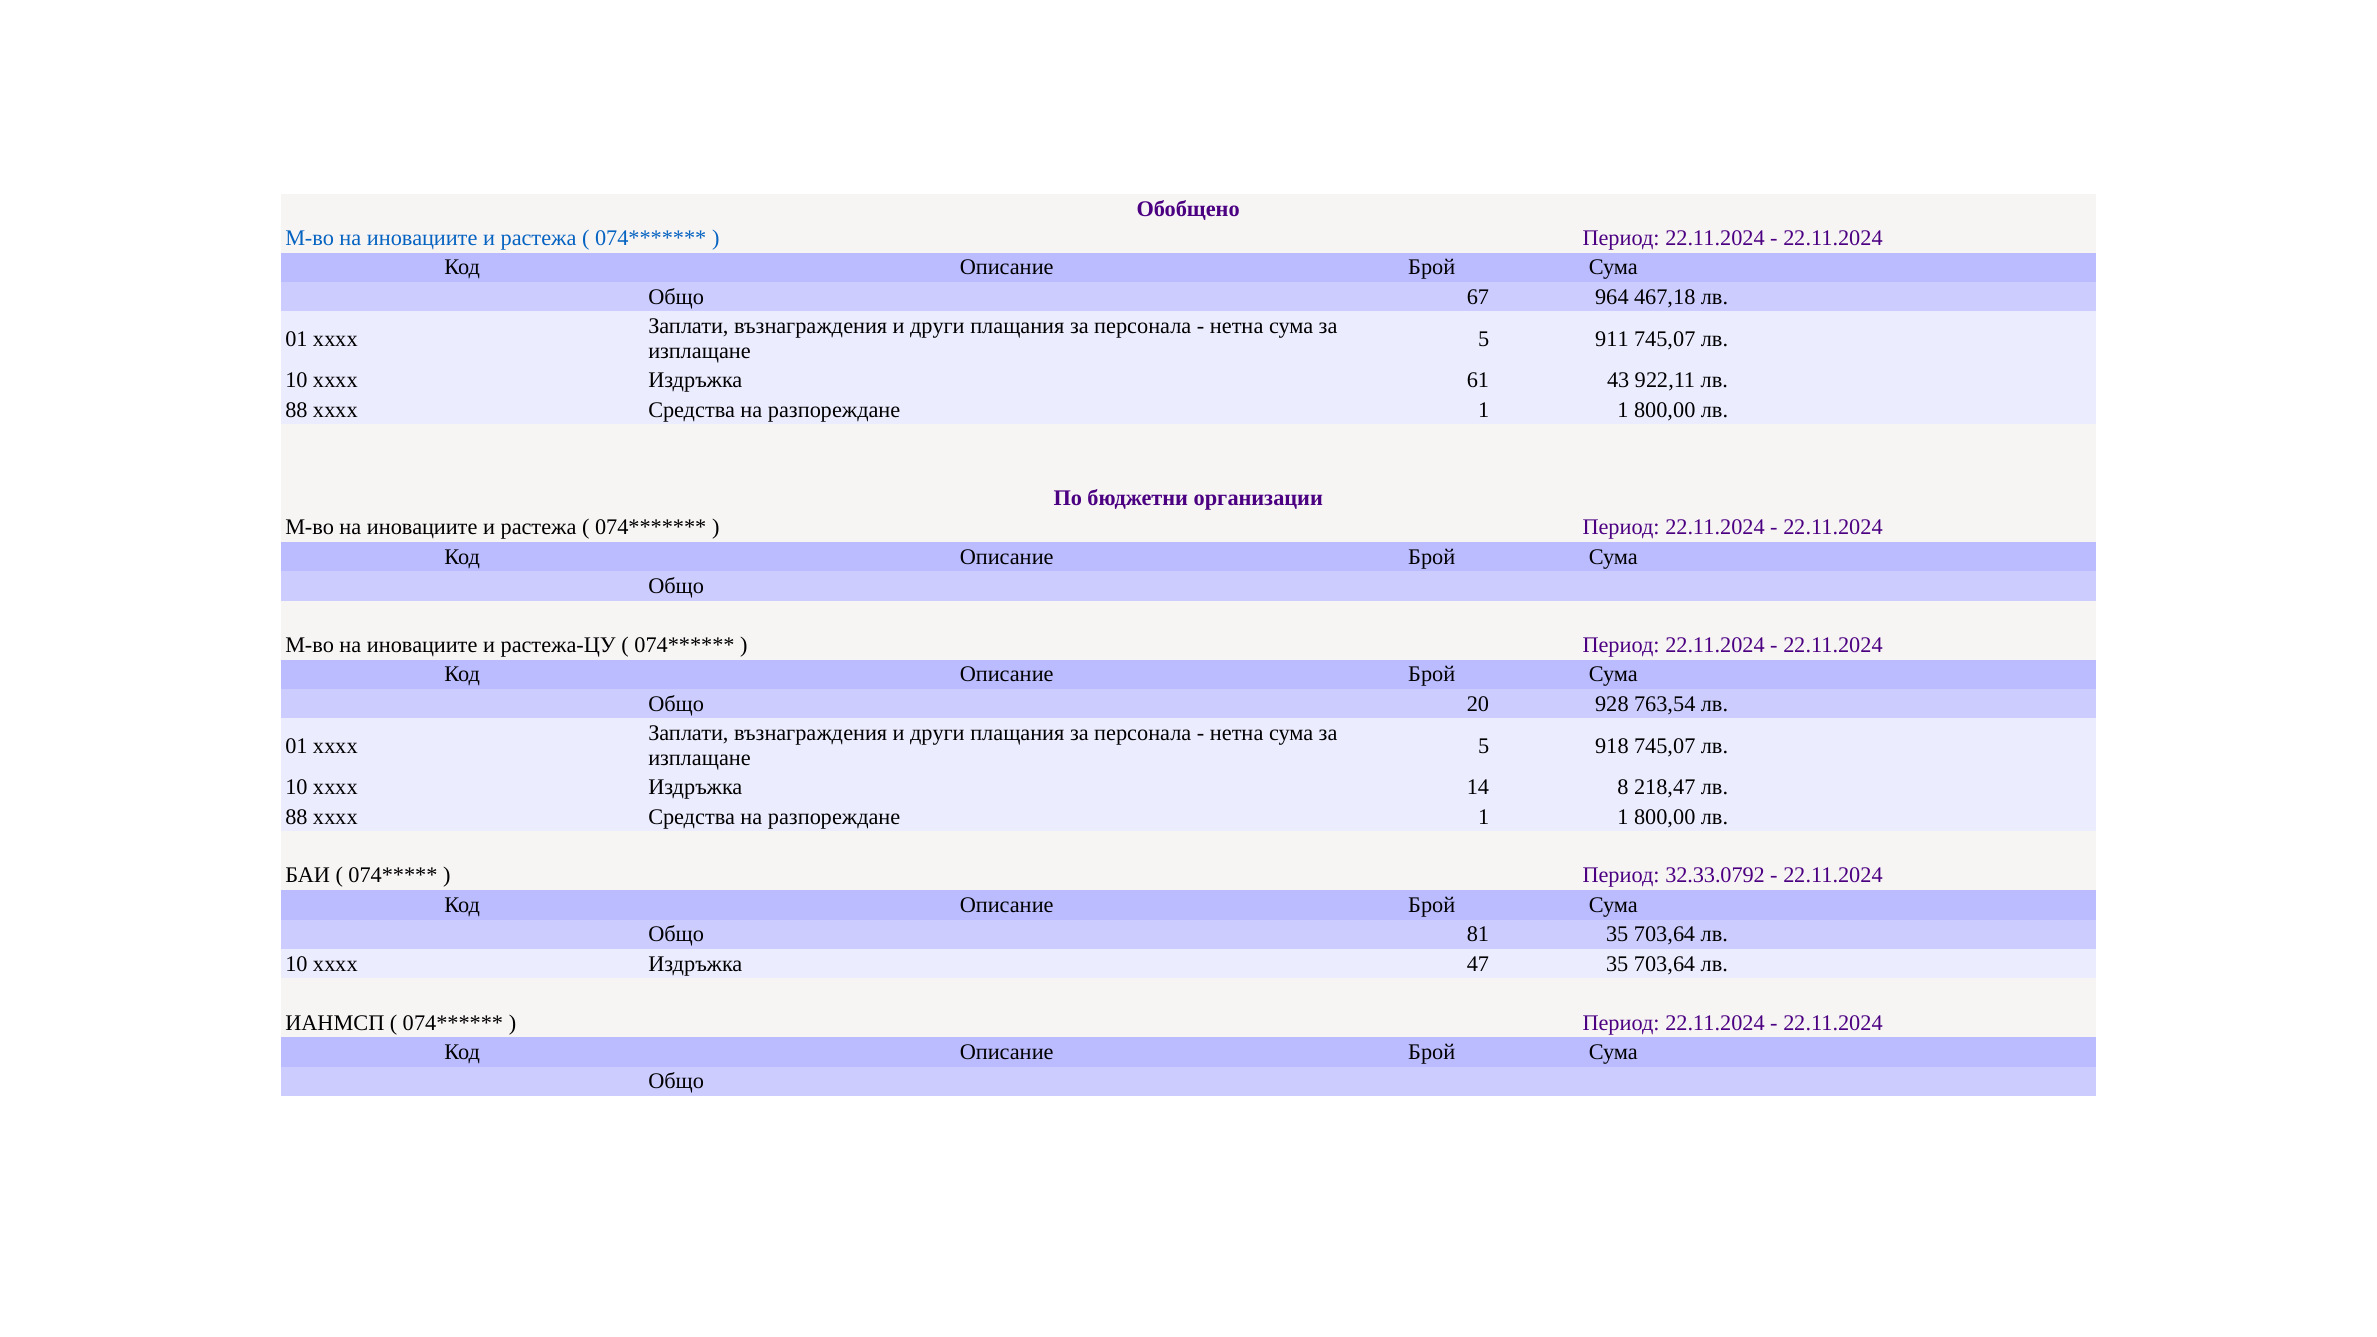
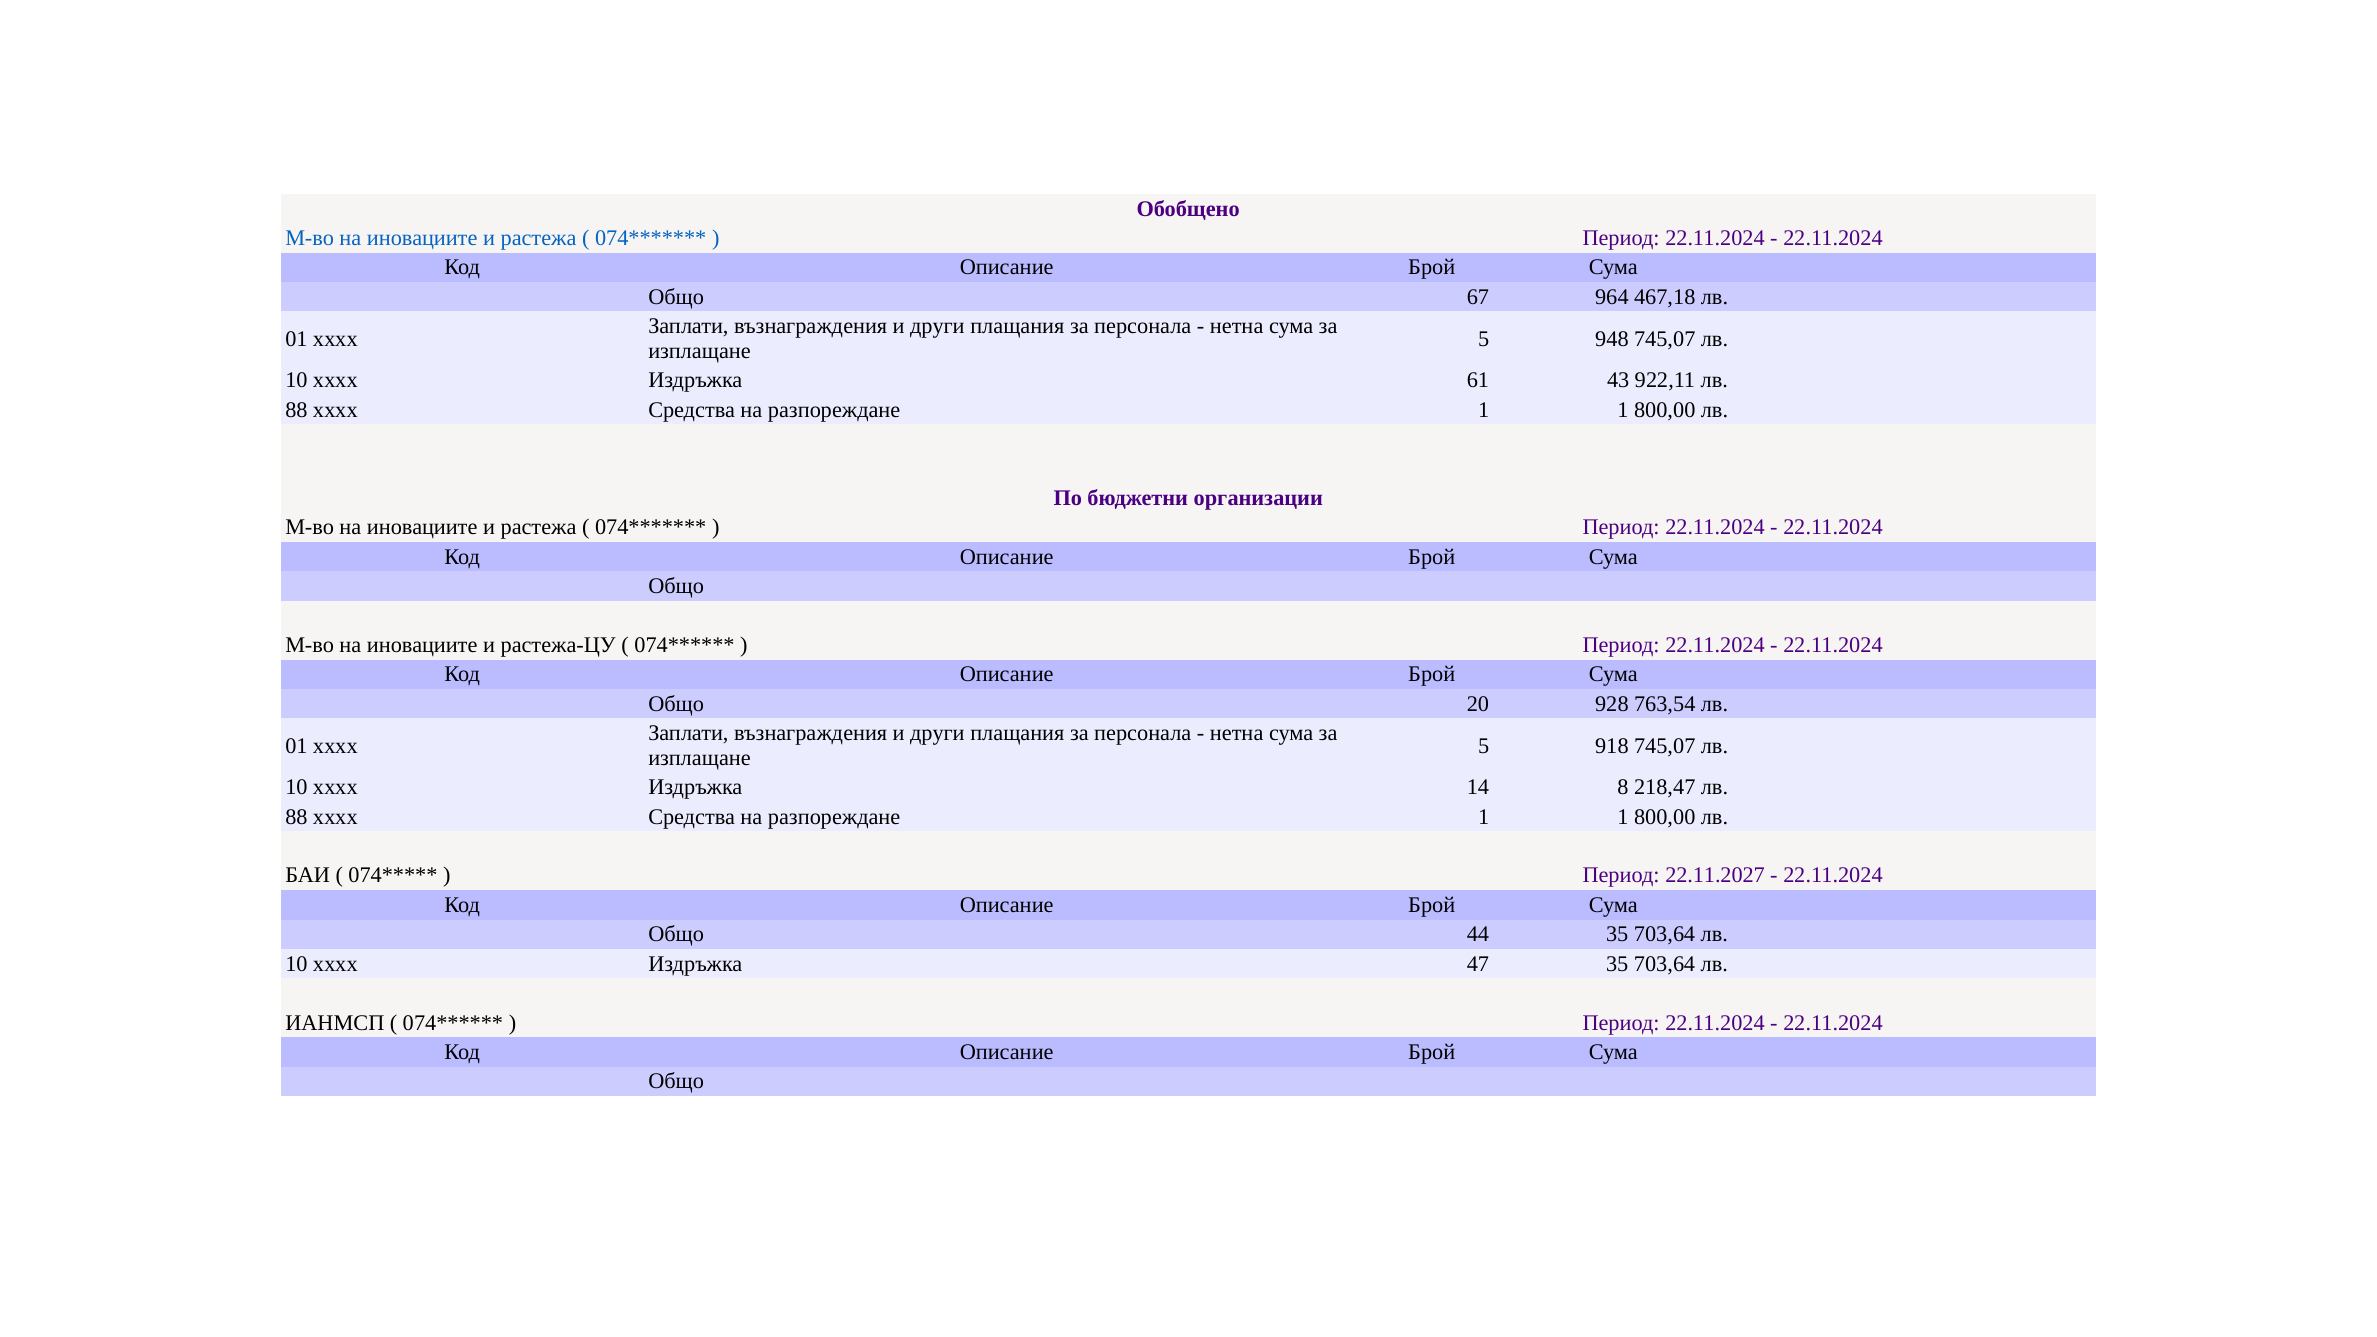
911: 911 -> 948
32.33.0792: 32.33.0792 -> 22.11.2027
81: 81 -> 44
